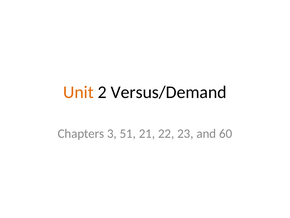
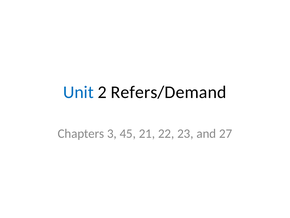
Unit colour: orange -> blue
Versus/Demand: Versus/Demand -> Refers/Demand
51: 51 -> 45
60: 60 -> 27
